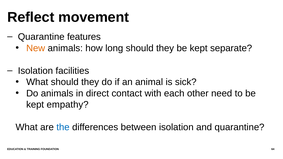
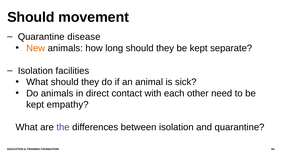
Reflect at (31, 17): Reflect -> Should
features: features -> disease
the colour: blue -> purple
